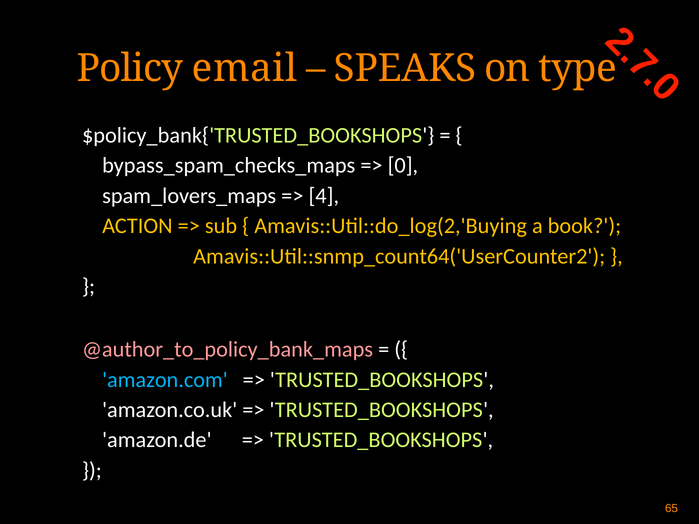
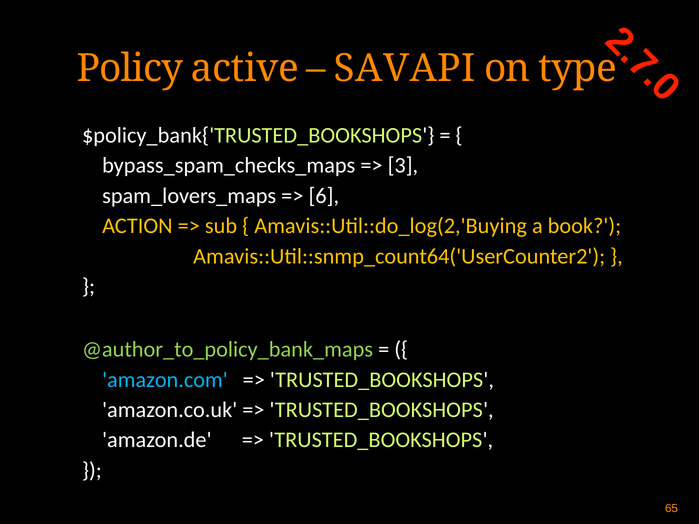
email: email -> active
SPEAKS: SPEAKS -> SAVAPI
0 at (403, 166): 0 -> 3
4: 4 -> 6
@author_to_policy_bank_maps colour: pink -> light green
